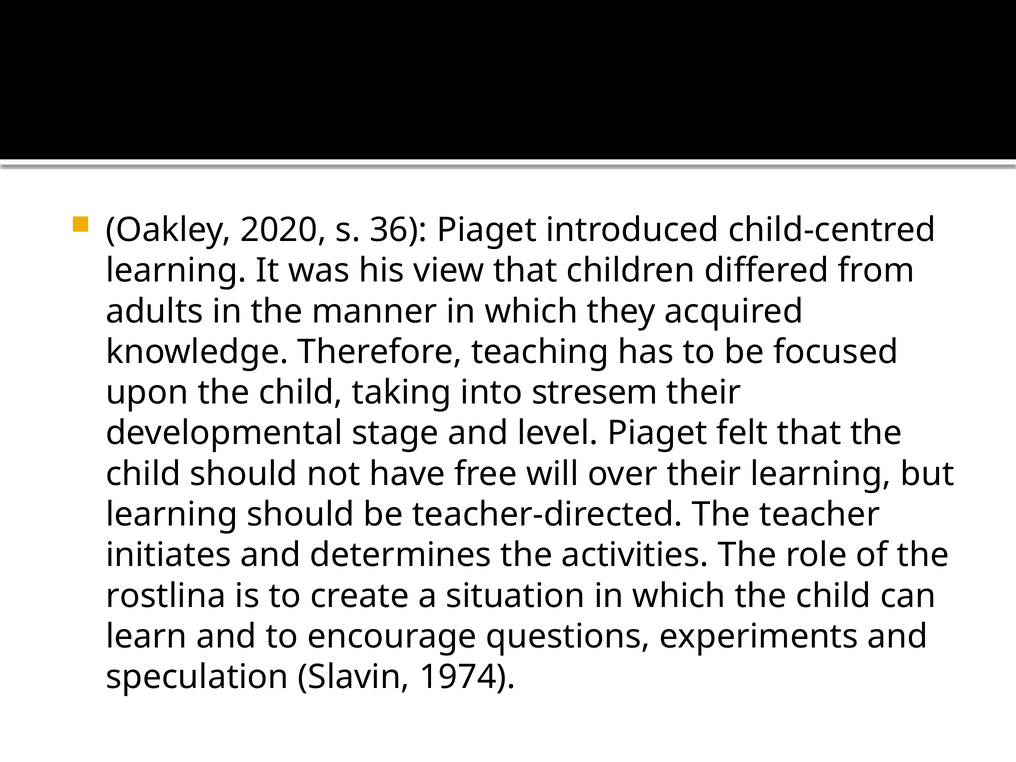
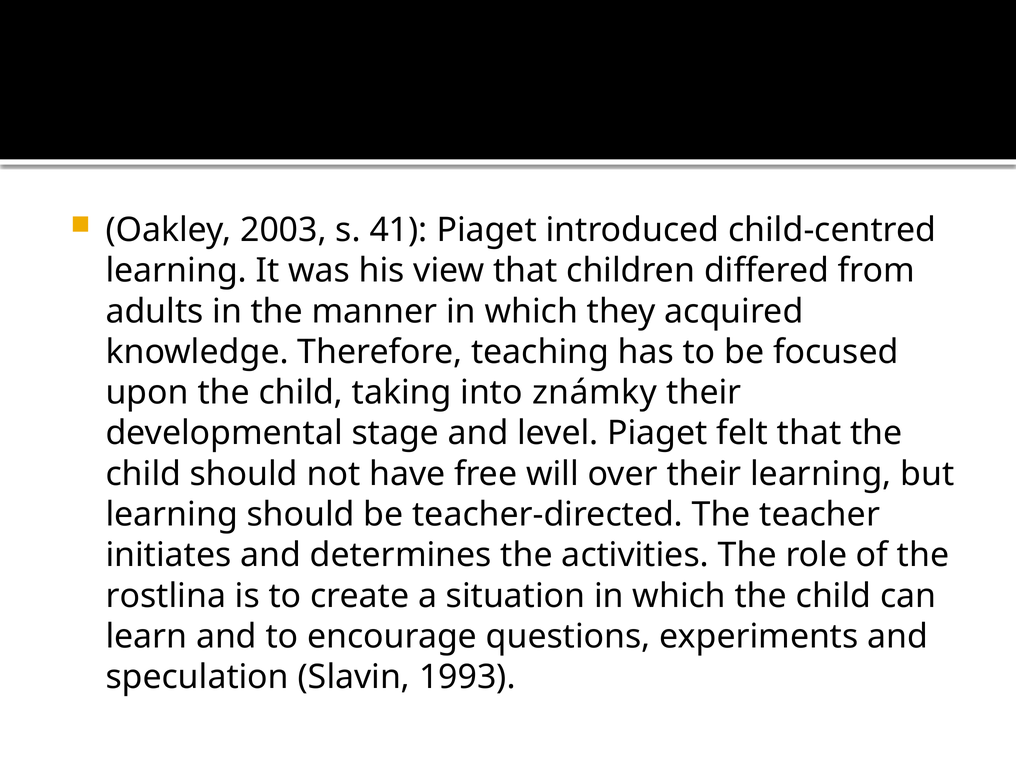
2020: 2020 -> 2003
36: 36 -> 41
stresem: stresem -> známky
1974: 1974 -> 1993
